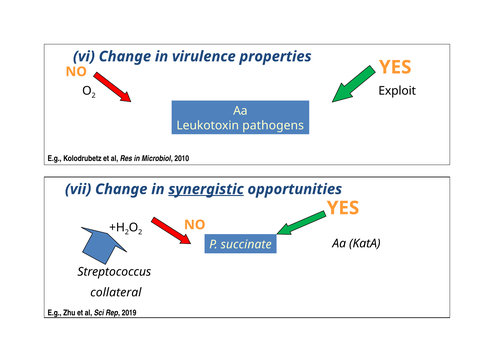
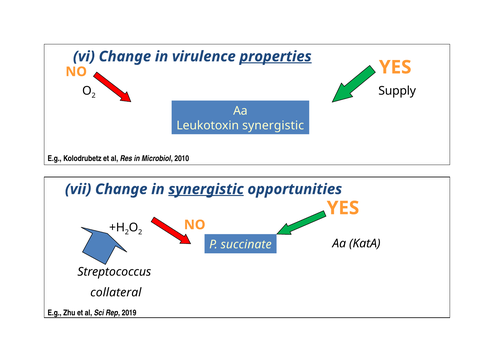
properties underline: none -> present
Exploit: Exploit -> Supply
Leukotoxin pathogens: pathogens -> synergistic
